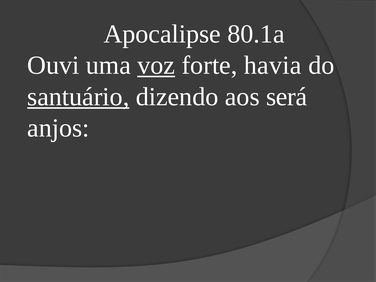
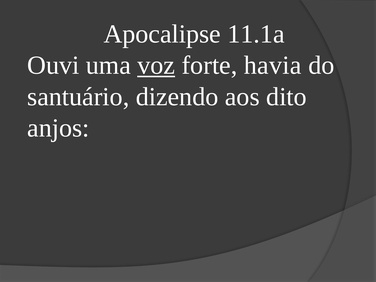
80.1a: 80.1a -> 11.1a
santuário underline: present -> none
será: será -> dito
